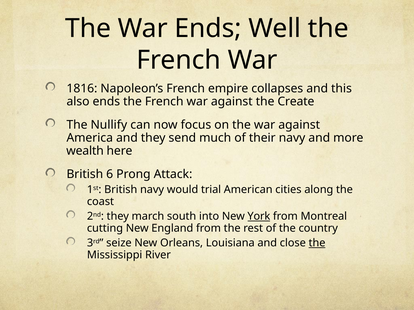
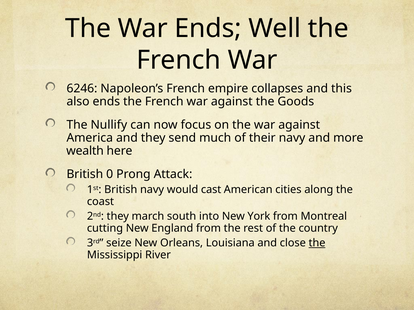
1816: 1816 -> 6246
Create: Create -> Goods
6: 6 -> 0
trial: trial -> cast
York underline: present -> none
